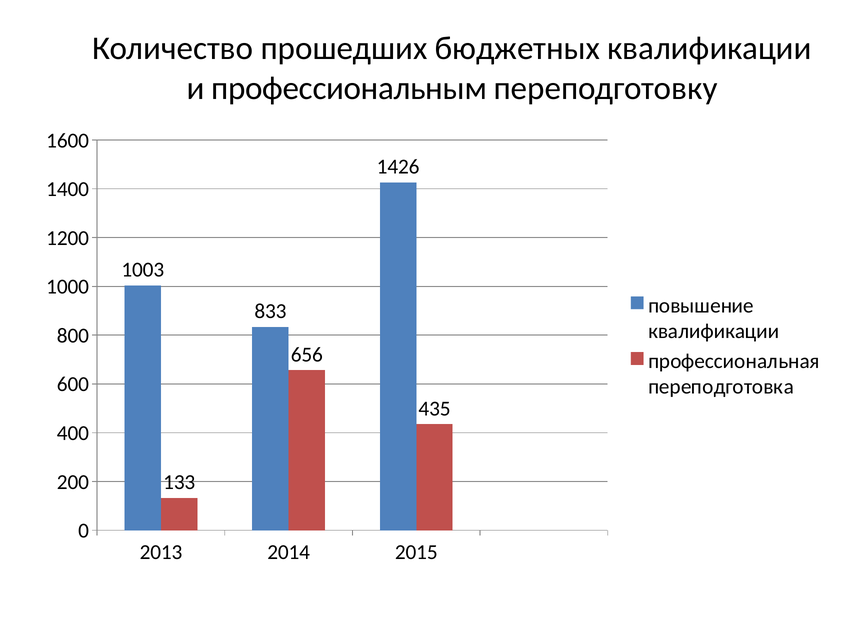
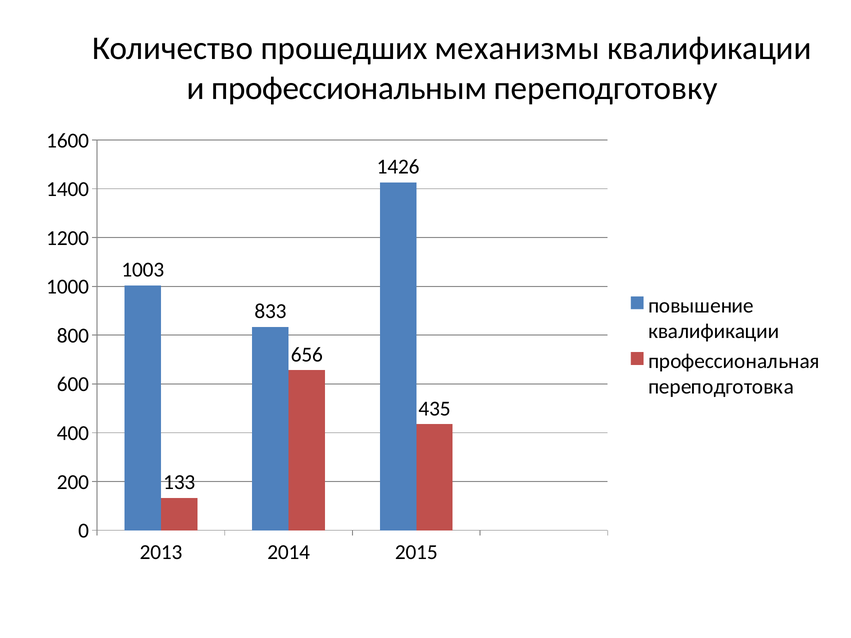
бюджетных: бюджетных -> механизмы
